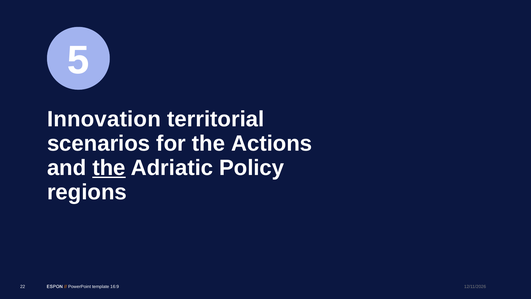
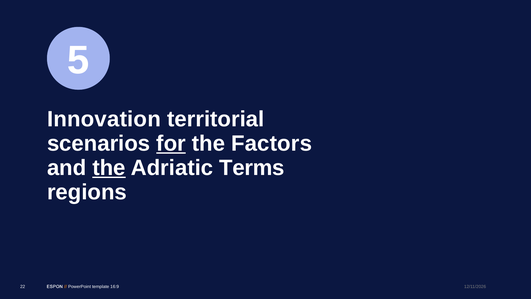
for underline: none -> present
Actions: Actions -> Factors
Policy: Policy -> Terms
